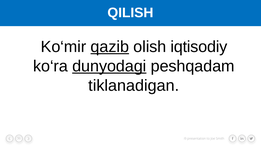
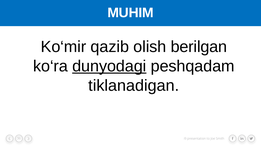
QILISH: QILISH -> MUHIM
qazib underline: present -> none
iqtisodiy: iqtisodiy -> berilgan
